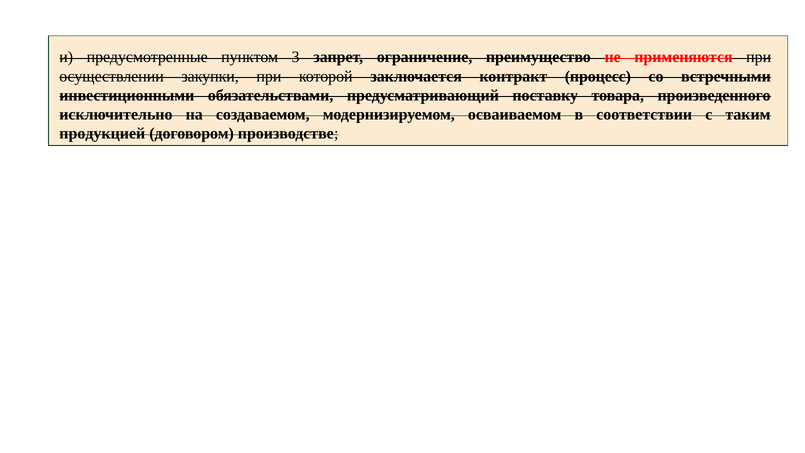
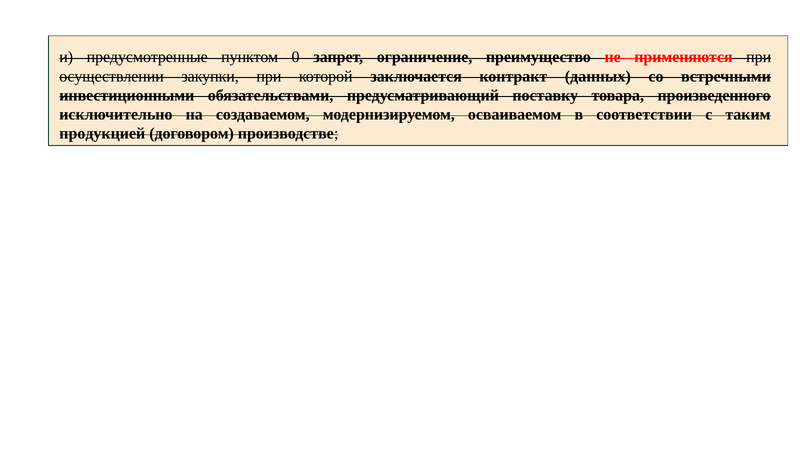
3: 3 -> 0
процесс: процесс -> данных
